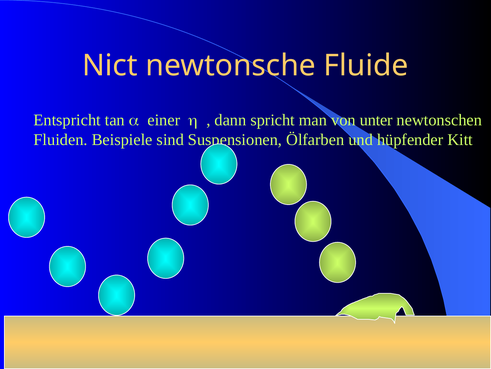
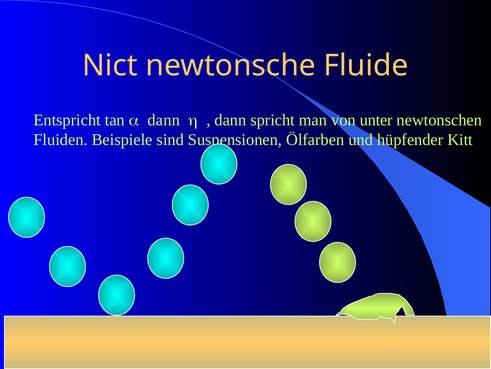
a einer: einer -> dann
